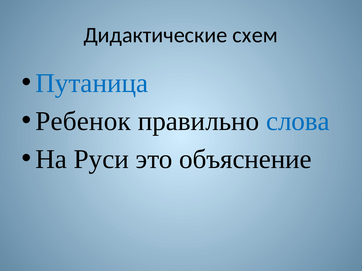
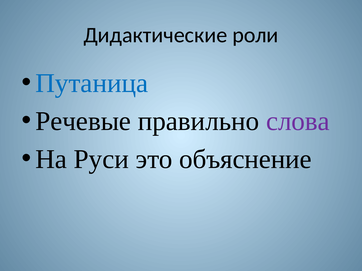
схем: схем -> роли
Ребенок: Ребенок -> Речевые
слова colour: blue -> purple
